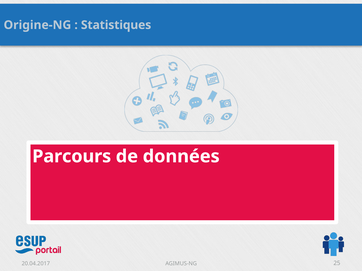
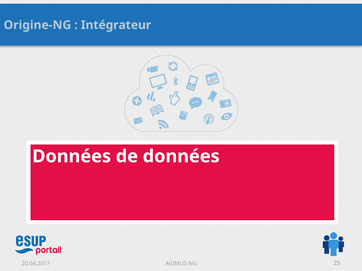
Statistiques: Statistiques -> Intégrateur
Parcours at (72, 157): Parcours -> Données
